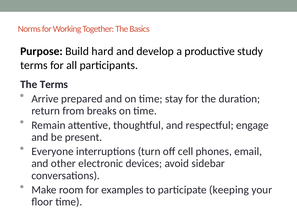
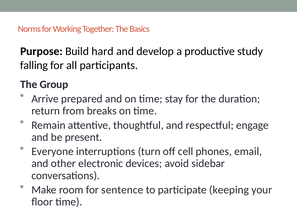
terms at (34, 65): terms -> falling
The Terms: Terms -> Group
examples: examples -> sentence
